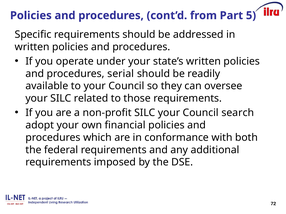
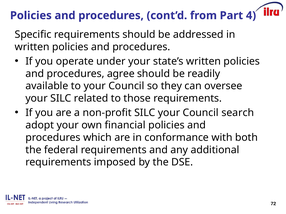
5: 5 -> 4
serial: serial -> agree
